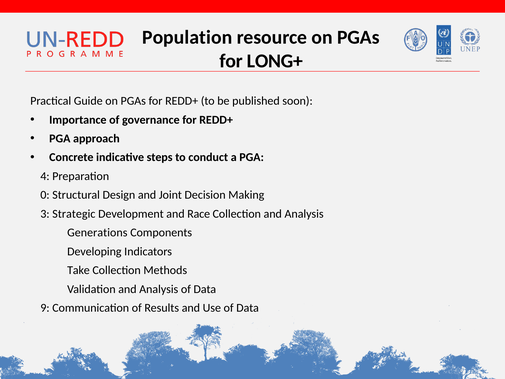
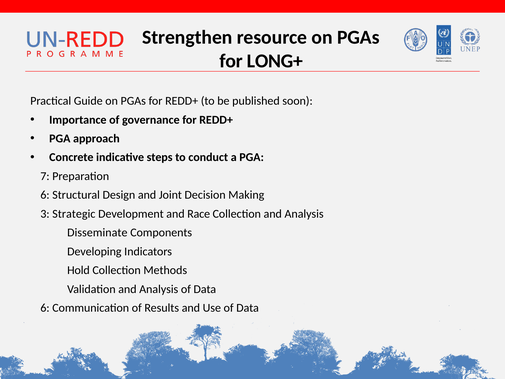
Population: Population -> Strengthen
4: 4 -> 7
0 at (45, 195): 0 -> 6
Generations: Generations -> Disseminate
Take: Take -> Hold
9 at (45, 308): 9 -> 6
